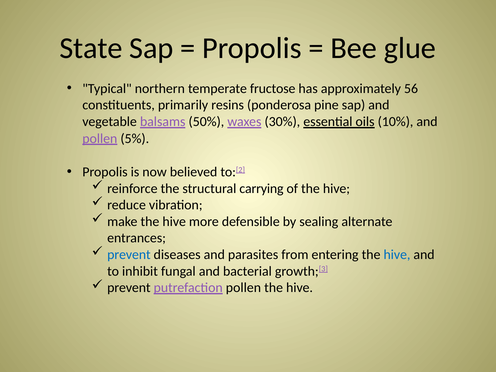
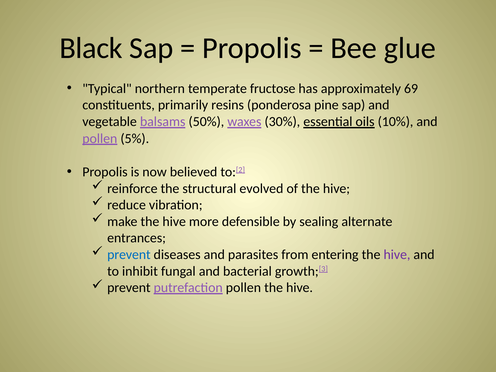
State: State -> Black
56: 56 -> 69
carrying: carrying -> evolved
hive at (397, 255) colour: blue -> purple
